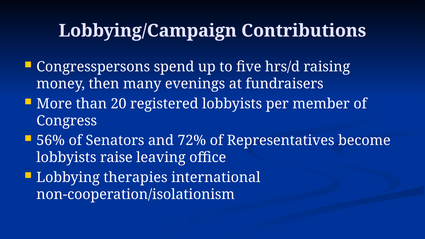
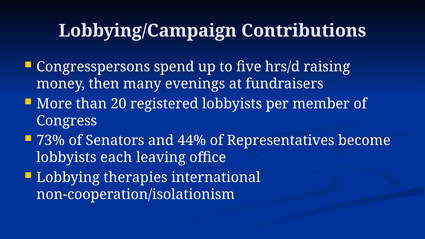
56%: 56% -> 73%
72%: 72% -> 44%
raise: raise -> each
